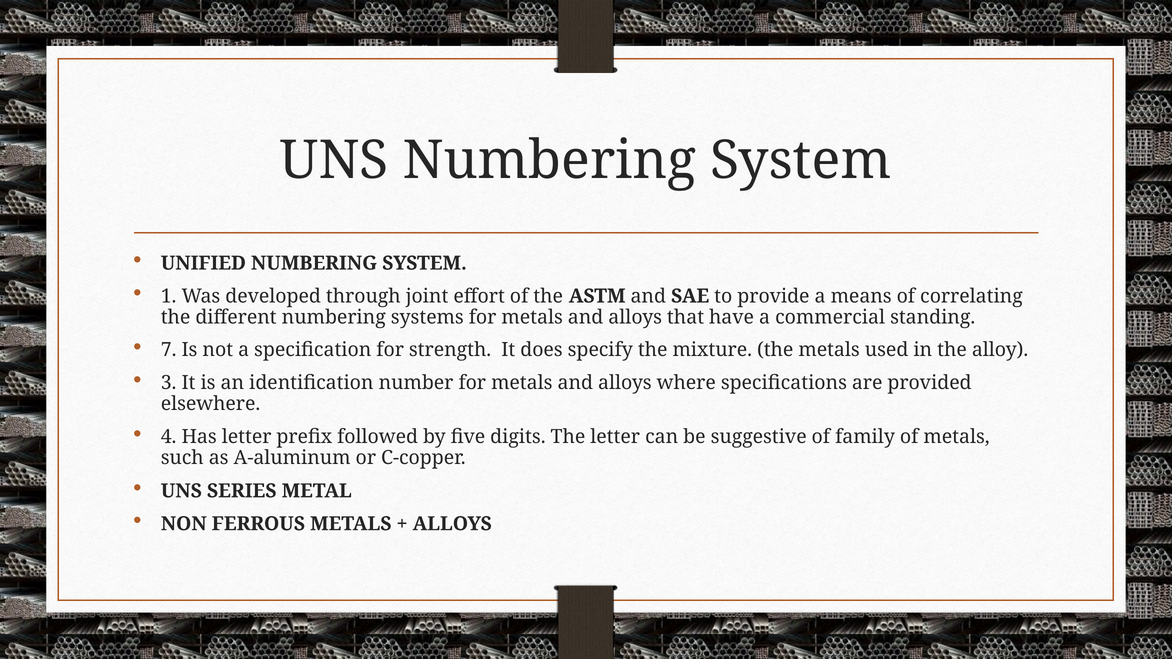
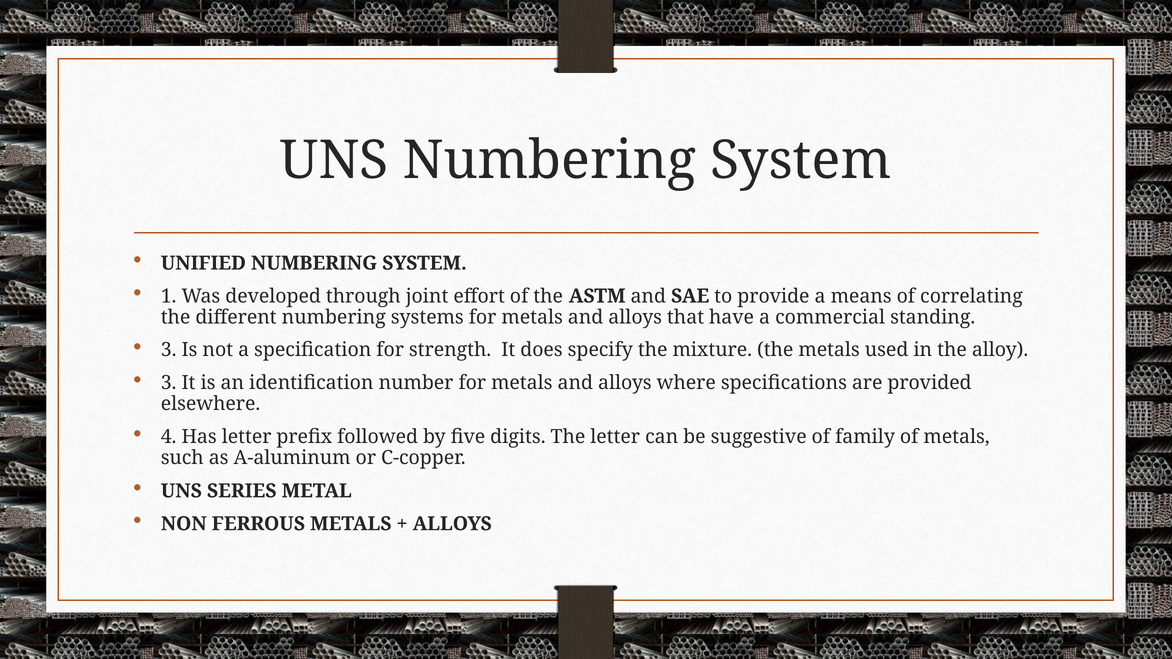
7 at (169, 350): 7 -> 3
